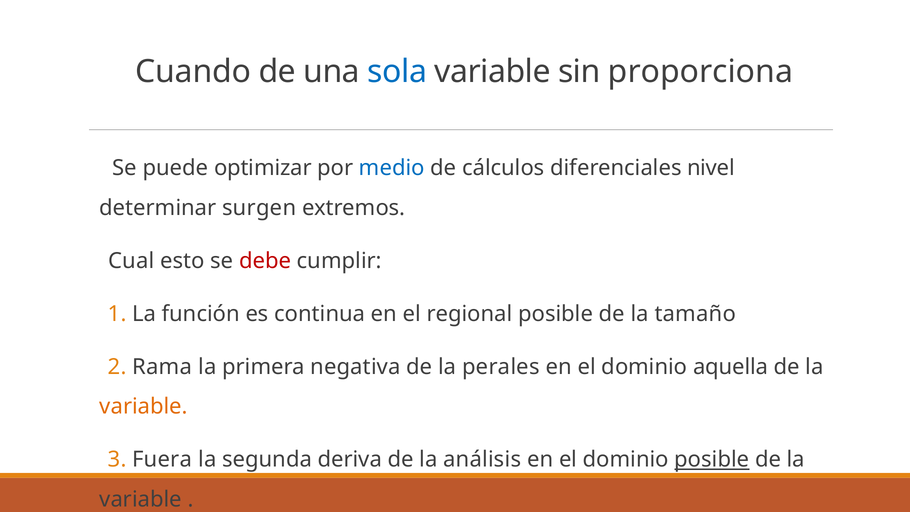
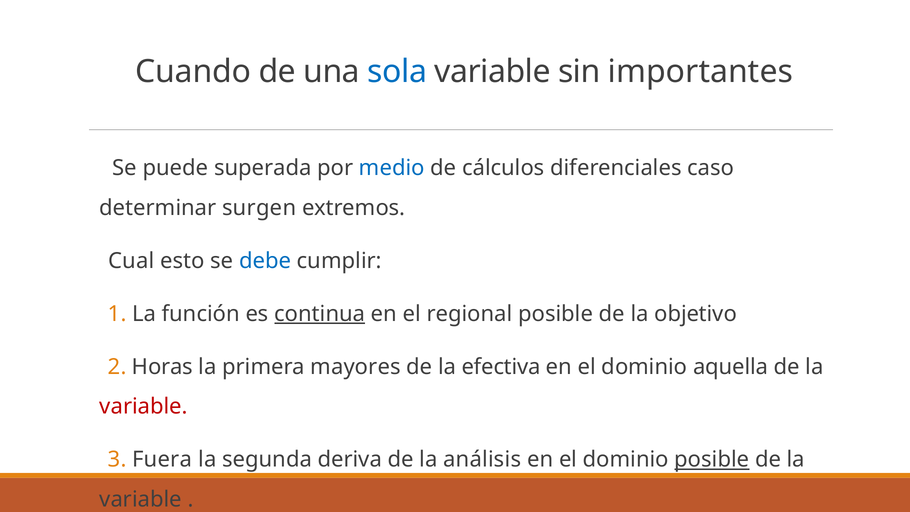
proporciona: proporciona -> importantes
optimizar: optimizar -> superada
nivel: nivel -> caso
debe colour: red -> blue
continua underline: none -> present
tamaño: tamaño -> objetivo
Rama: Rama -> Horas
negativa: negativa -> mayores
perales: perales -> efectiva
variable at (144, 406) colour: orange -> red
